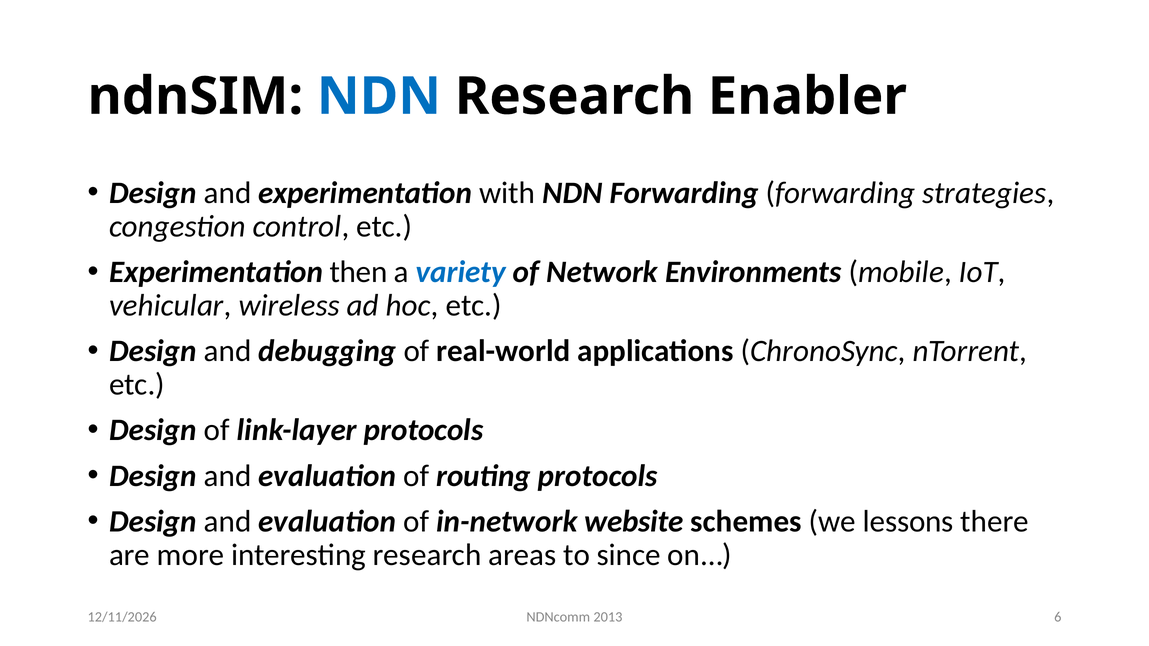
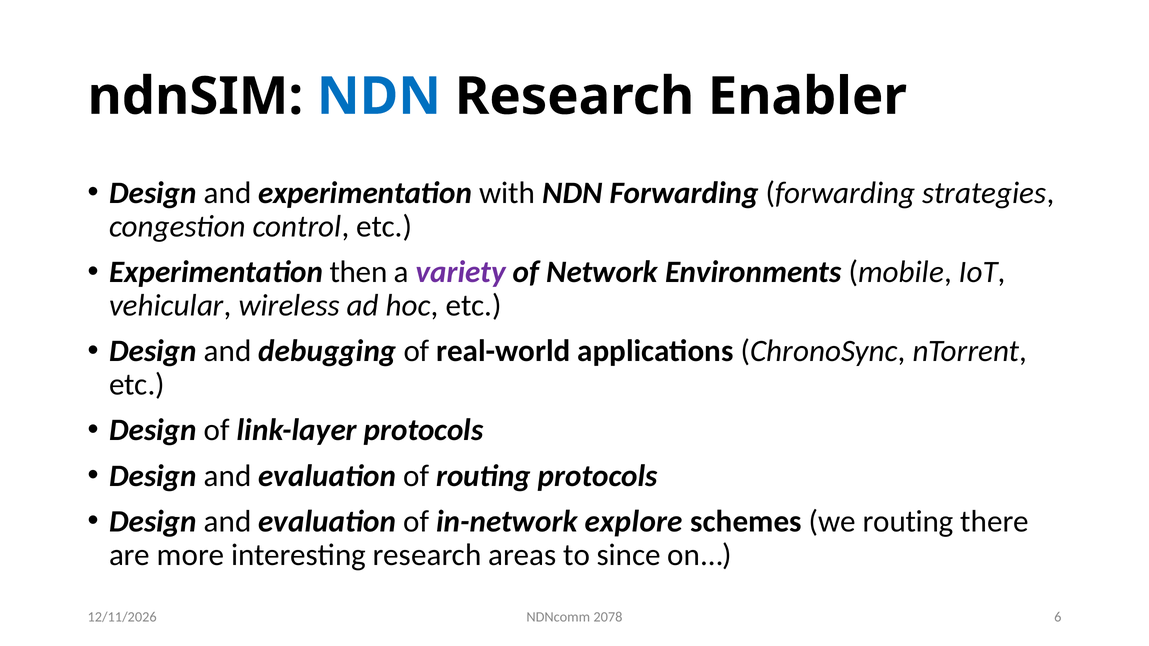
variety colour: blue -> purple
website: website -> explore
we lessons: lessons -> routing
2013: 2013 -> 2078
